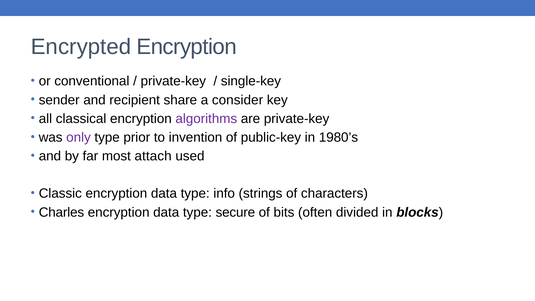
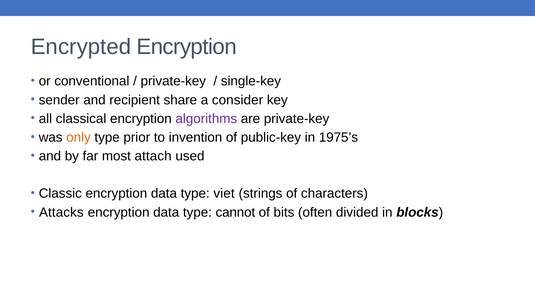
only colour: purple -> orange
1980’s: 1980’s -> 1975’s
info: info -> viet
Charles: Charles -> Attacks
secure: secure -> cannot
